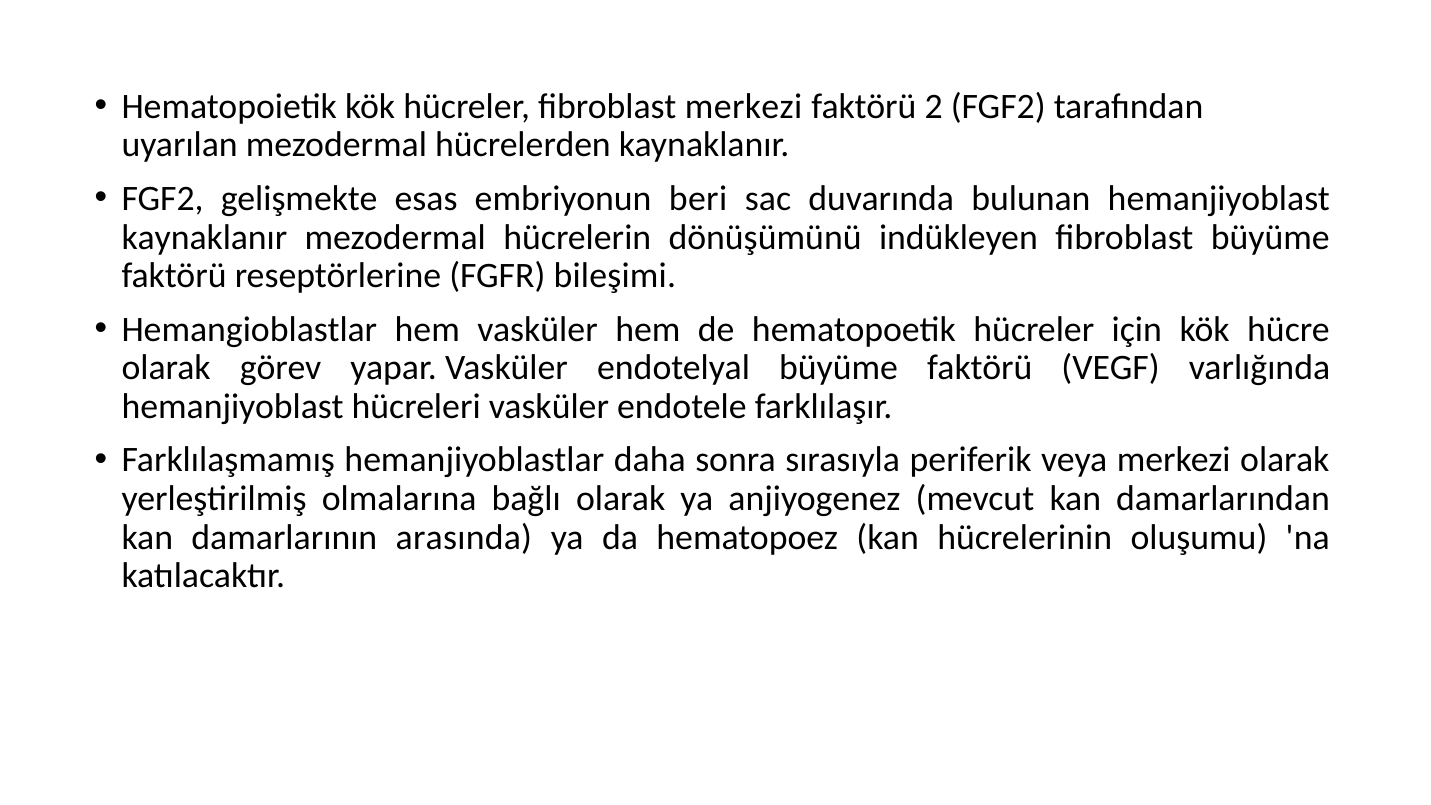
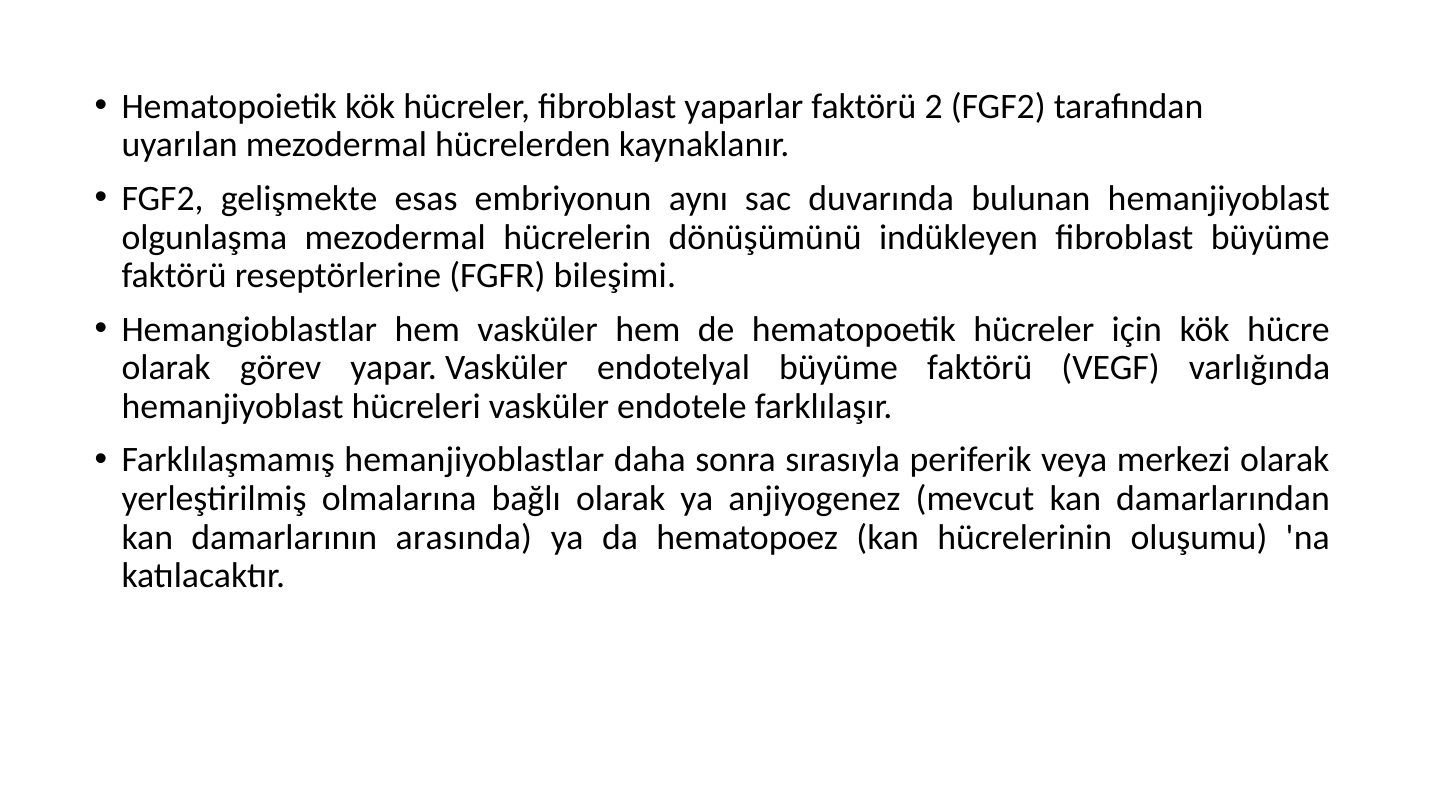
fibroblast merkezi: merkezi -> yaparlar
beri: beri -> aynı
kaynaklanır at (204, 237): kaynaklanır -> olgunlaşma
